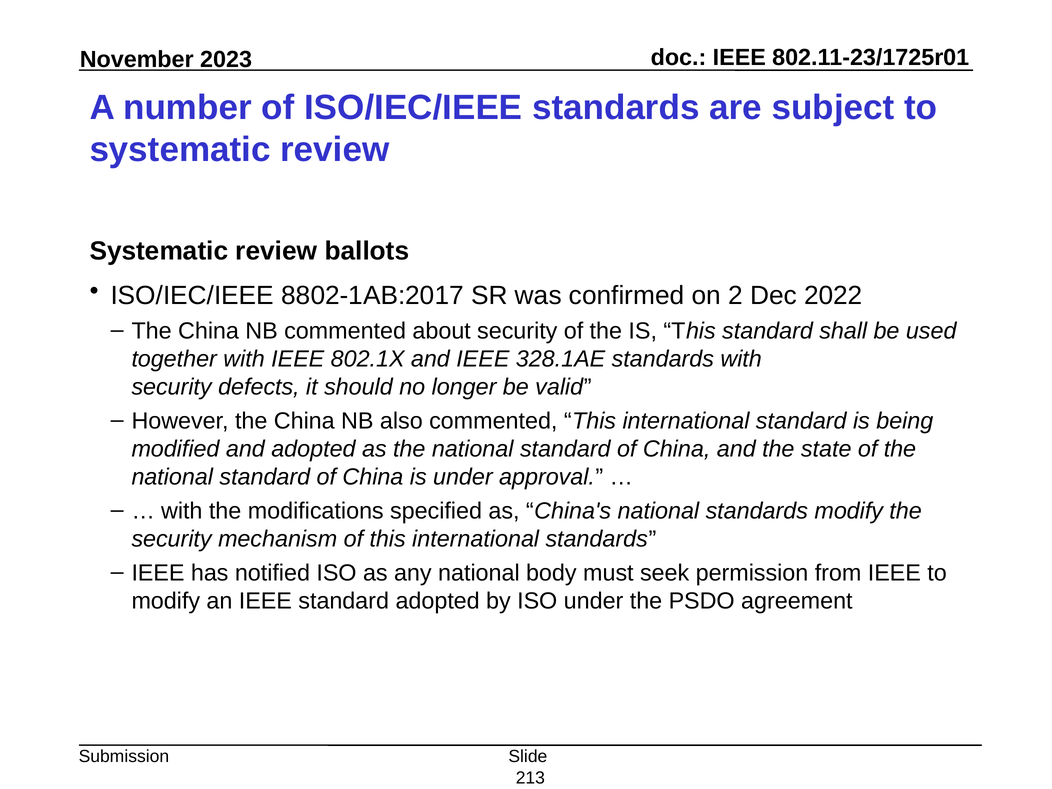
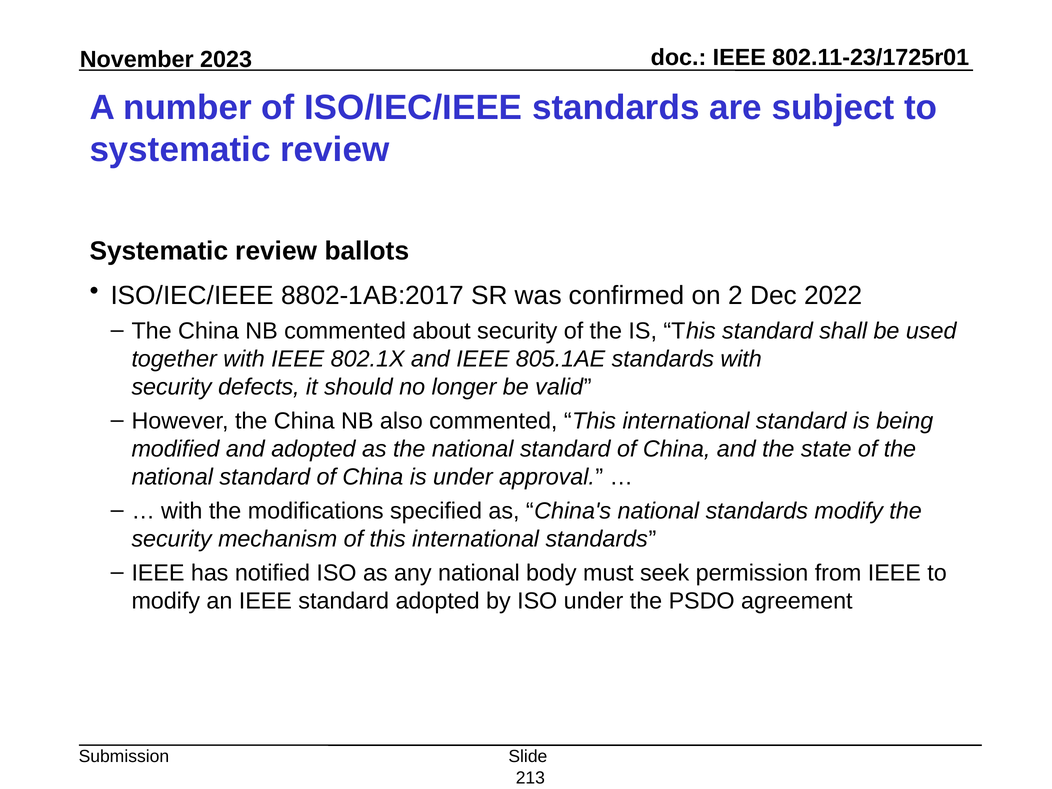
328.1AE: 328.1AE -> 805.1AE
